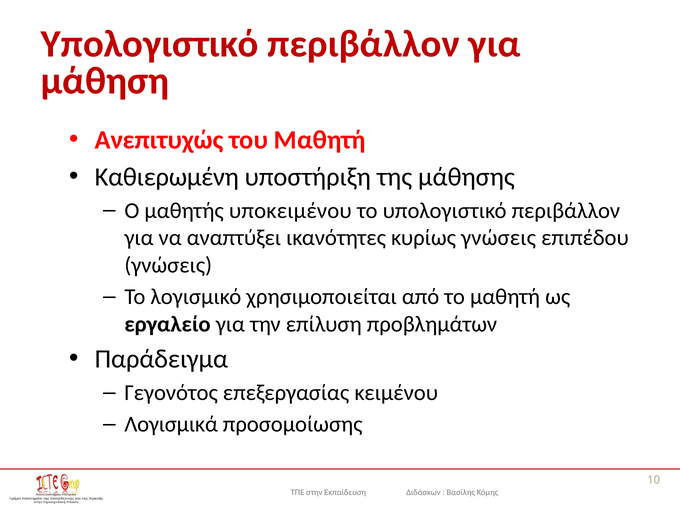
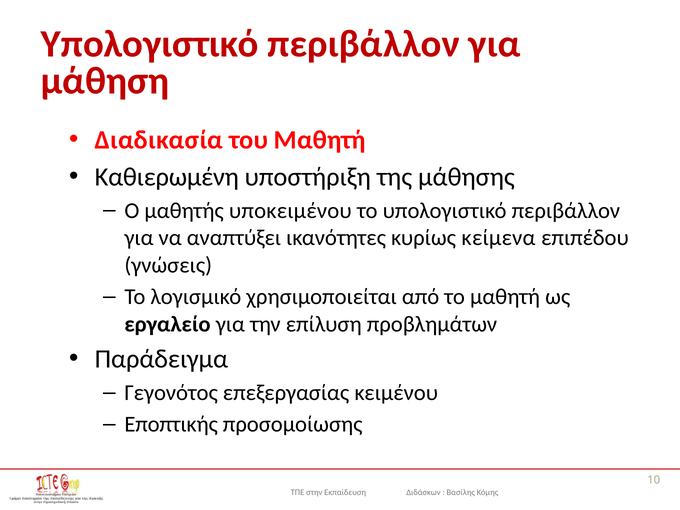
Ανεπιτυχώς: Ανεπιτυχώς -> Διαδικασία
κυρίως γνώσεις: γνώσεις -> κείμενα
Λογισμικά: Λογισμικά -> Εποπτικής
